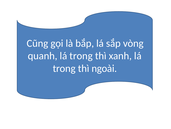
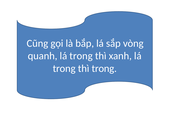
thì ngoài: ngoài -> trong
